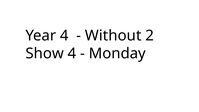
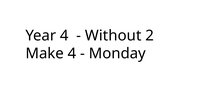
Show: Show -> Make
